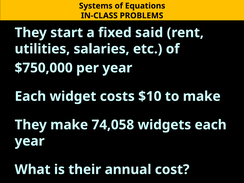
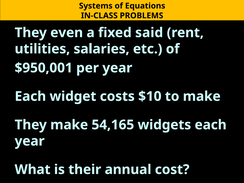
start: start -> even
$750,000: $750,000 -> $950,001
74,058: 74,058 -> 54,165
